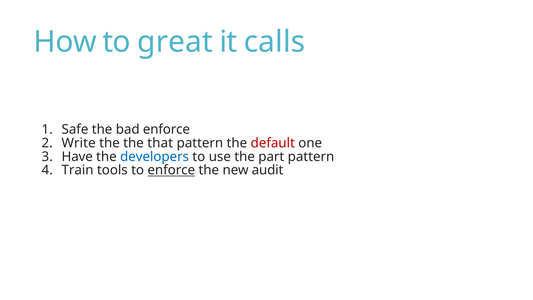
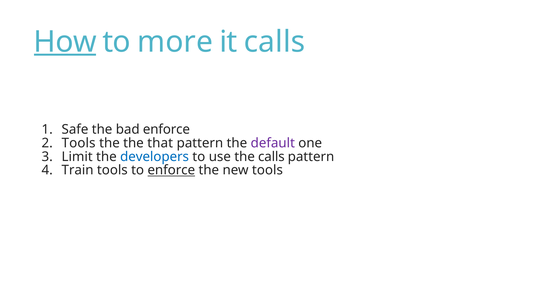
How underline: none -> present
great: great -> more
Write at (79, 143): Write -> Tools
default colour: red -> purple
Have: Have -> Limit
the part: part -> calls
new audit: audit -> tools
